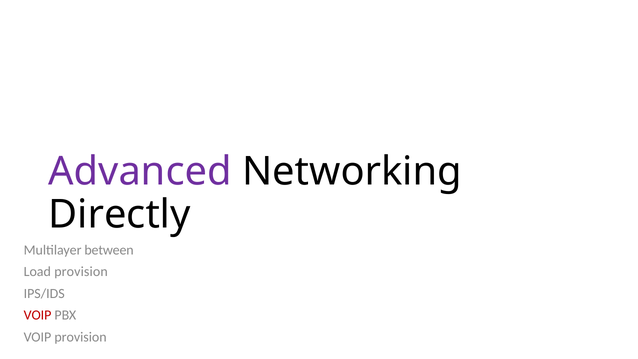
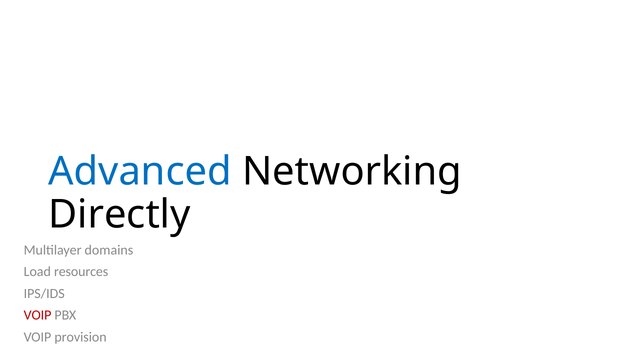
Advanced colour: purple -> blue
between: between -> domains
Load provision: provision -> resources
